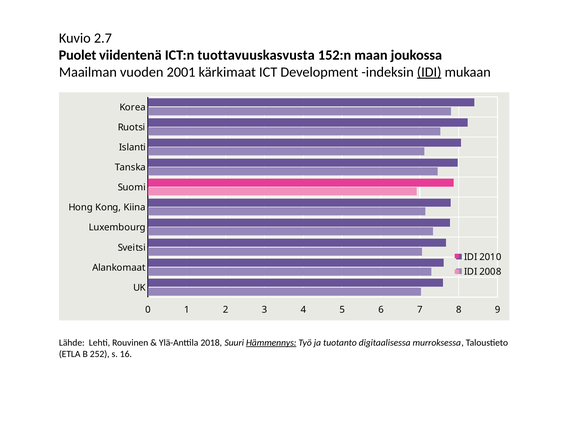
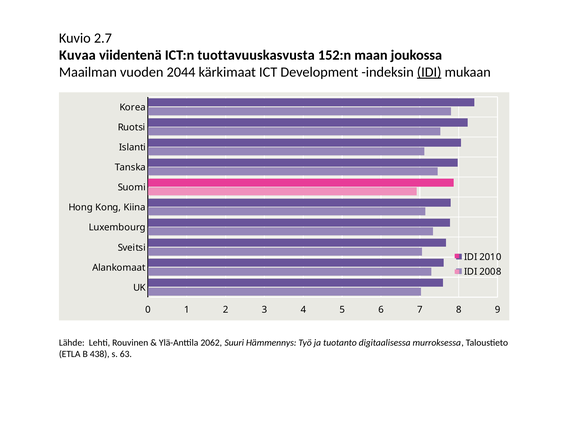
Puolet: Puolet -> Kuvaa
2001: 2001 -> 2044
2018: 2018 -> 2062
Hämmennys underline: present -> none
252: 252 -> 438
16: 16 -> 63
